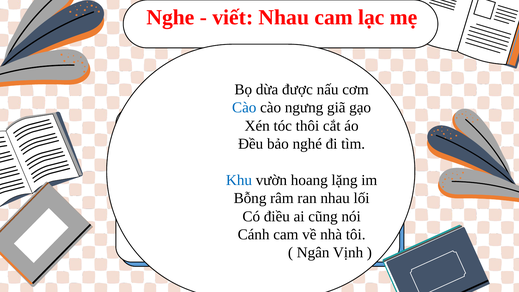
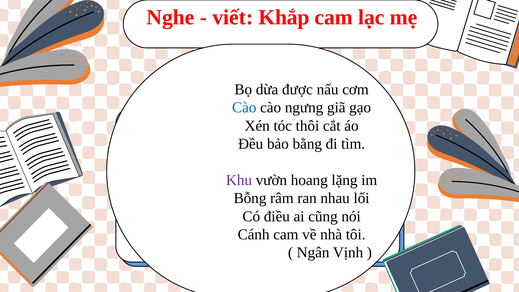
viết Nhau: Nhau -> Khắp
nghé: nghé -> bằng
Khu colour: blue -> purple
